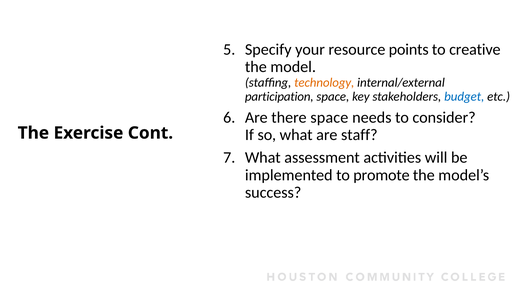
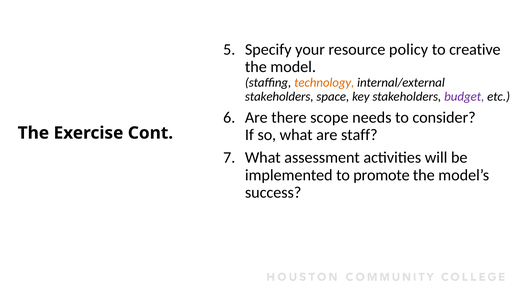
points: points -> policy
participation at (279, 97): participation -> stakeholders
budget colour: blue -> purple
there space: space -> scope
